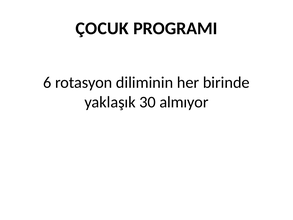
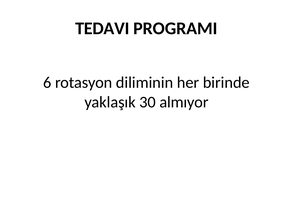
ÇOCUK: ÇOCUK -> TEDAVI
